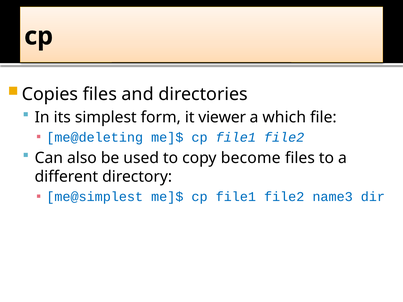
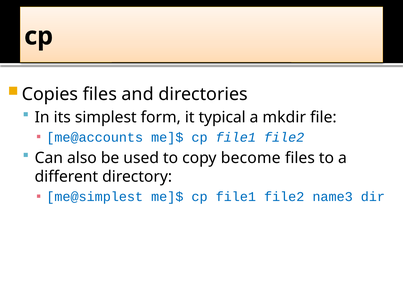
viewer: viewer -> typical
which: which -> mkdir
me@deleting: me@deleting -> me@accounts
